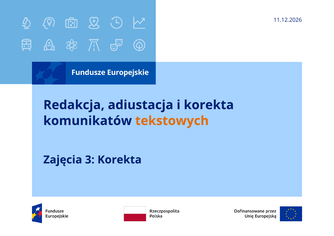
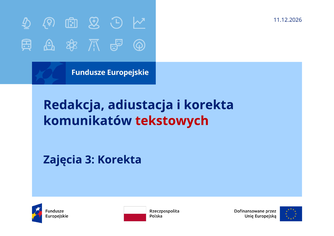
tekstowych colour: orange -> red
